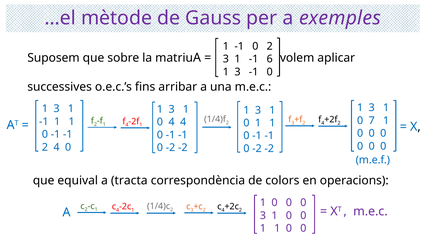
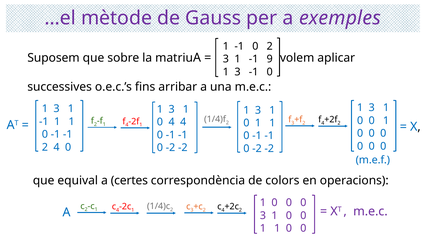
6: 6 -> 9
7 at (372, 120): 7 -> 0
tracta: tracta -> certes
